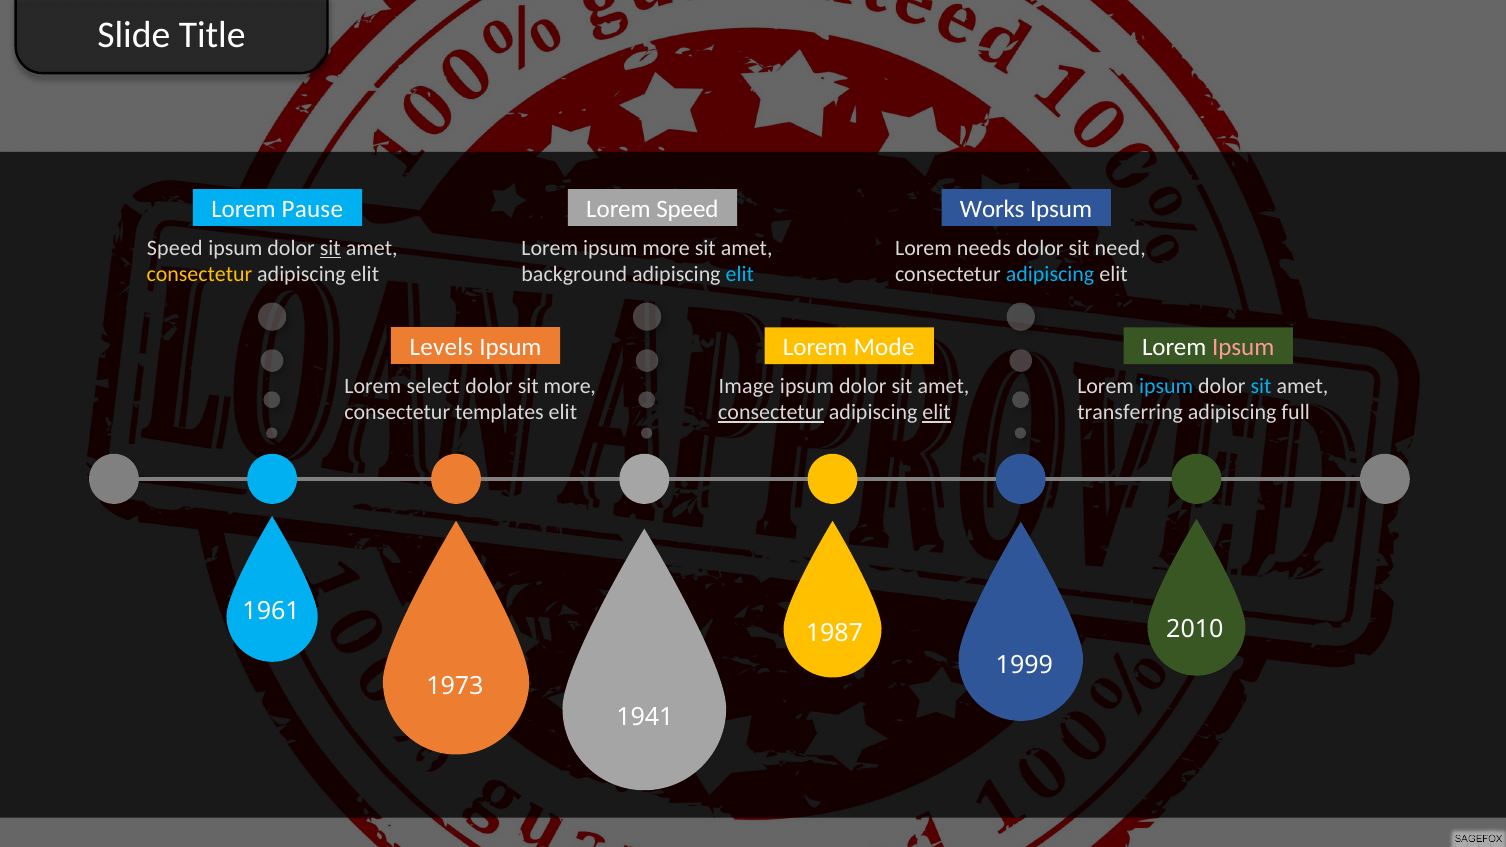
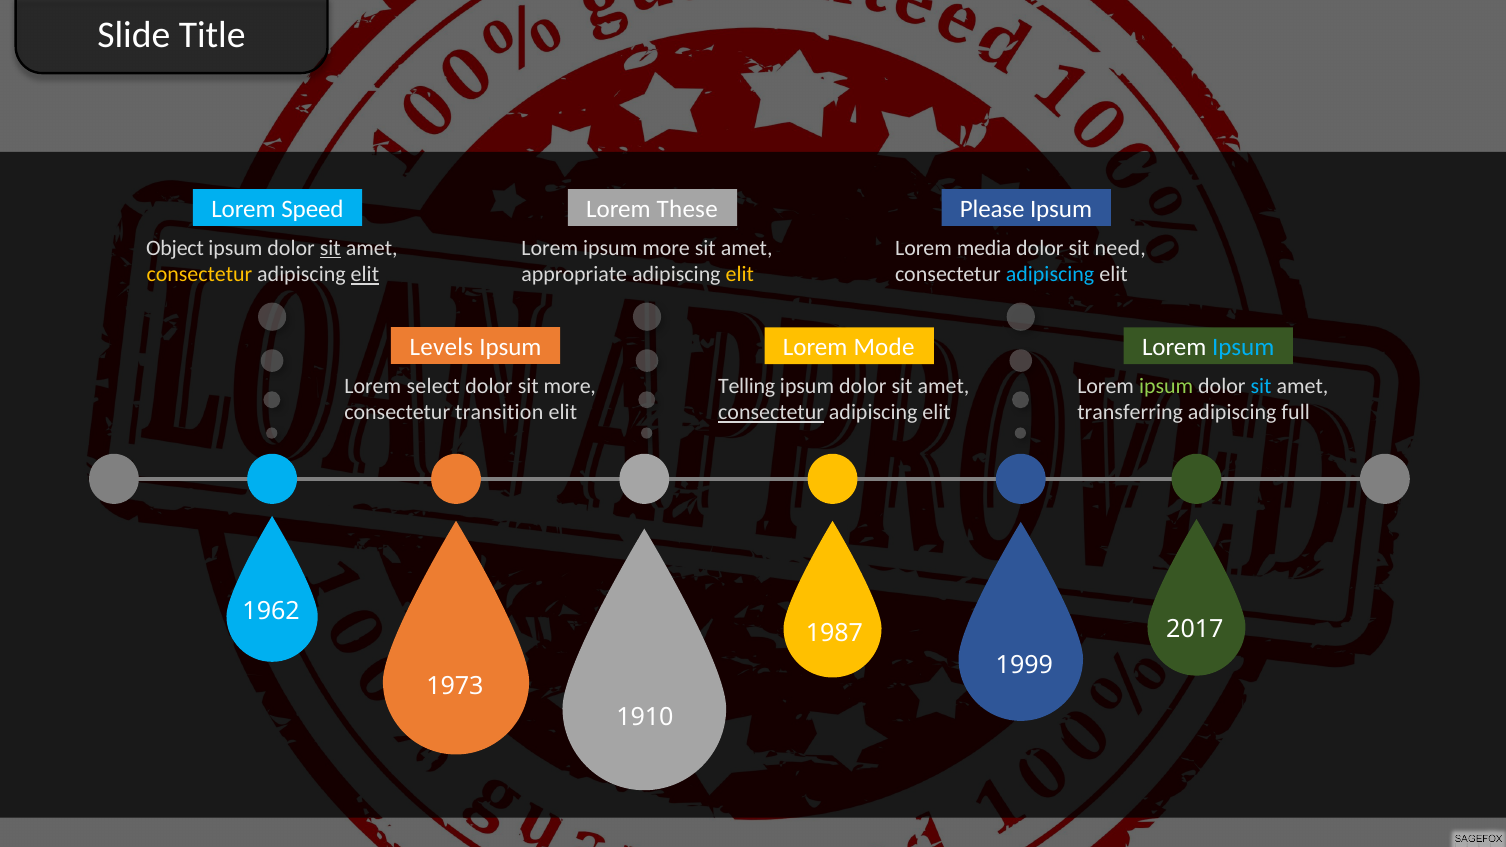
Pause: Pause -> Speed
Lorem Speed: Speed -> These
Works: Works -> Please
Speed at (175, 248): Speed -> Object
needs: needs -> media
elit at (365, 275) underline: none -> present
background: background -> appropriate
elit at (740, 275) colour: light blue -> yellow
Ipsum at (1243, 348) colour: pink -> light blue
Image: Image -> Telling
ipsum at (1166, 386) colour: light blue -> light green
templates: templates -> transition
elit at (937, 413) underline: present -> none
1961: 1961 -> 1962
2010: 2010 -> 2017
1941: 1941 -> 1910
